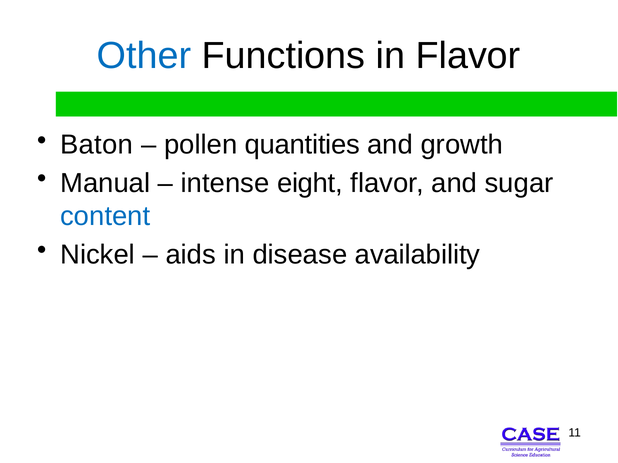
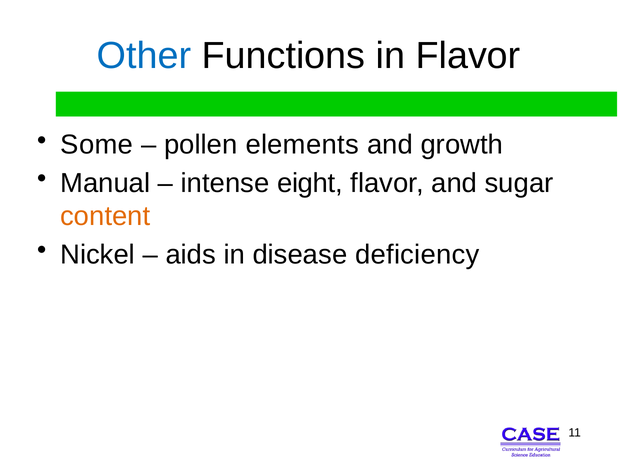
Baton: Baton -> Some
quantities: quantities -> elements
content colour: blue -> orange
availability: availability -> deficiency
